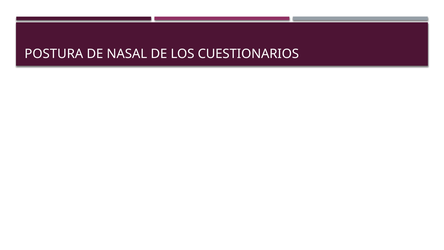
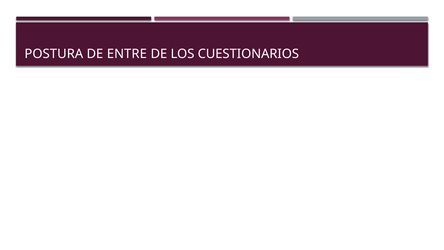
NASAL: NASAL -> ENTRE
